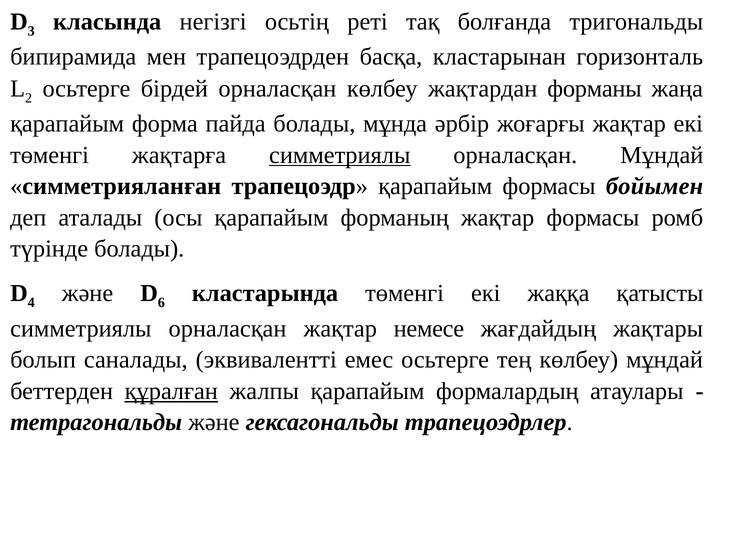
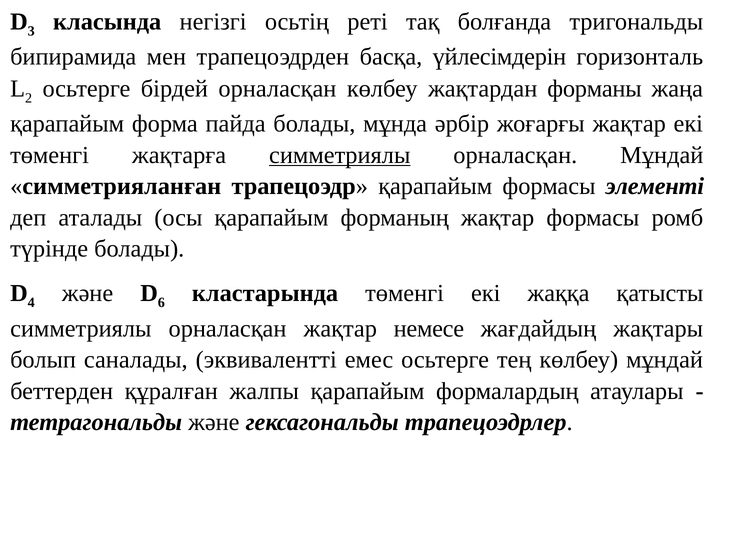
кластарынан: кластарынан -> үйлесімдерін
бойымен: бойымен -> элементі
құралған underline: present -> none
